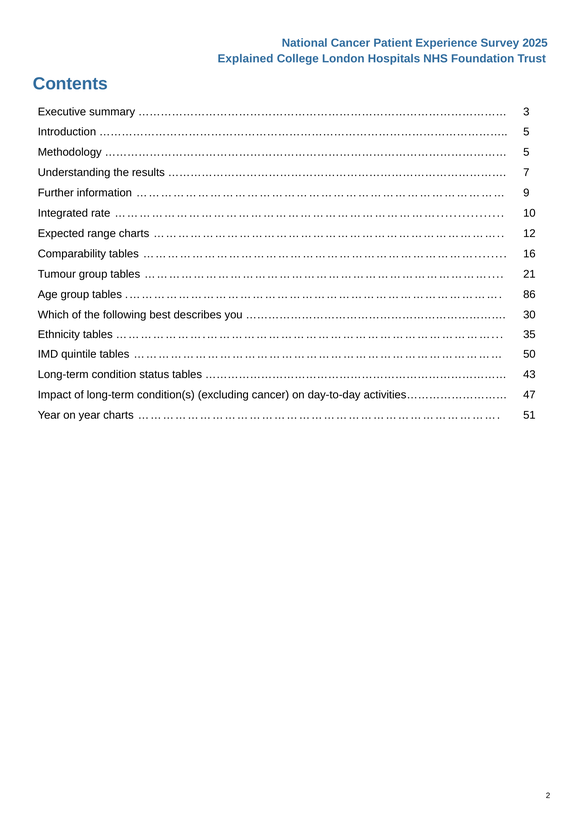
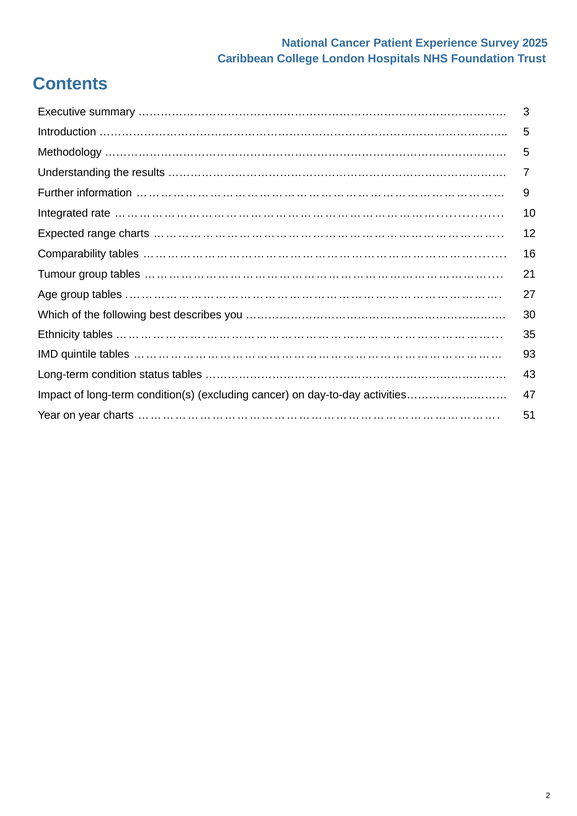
Explained: Explained -> Caribbean
86: 86 -> 27
50: 50 -> 93
